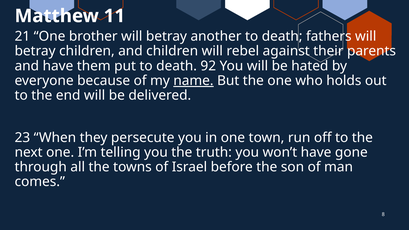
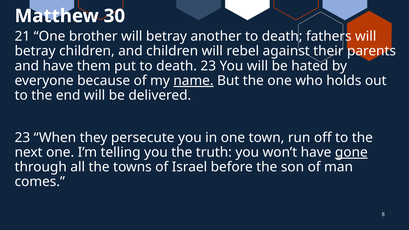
11: 11 -> 30
death 92: 92 -> 23
gone underline: none -> present
